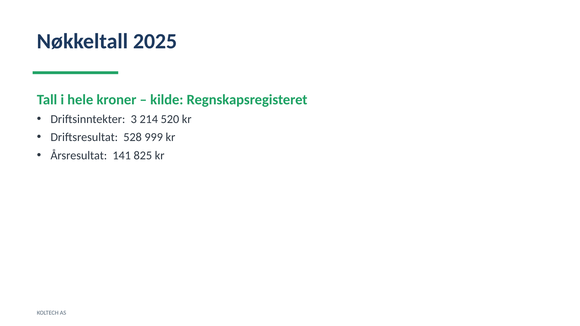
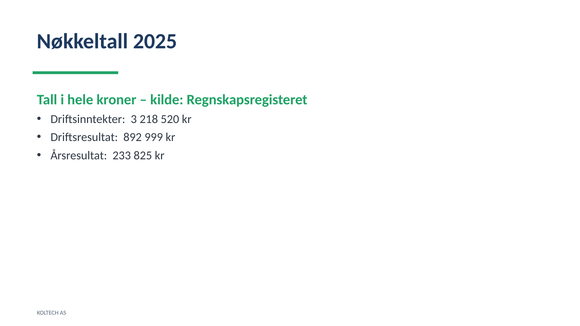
214: 214 -> 218
528: 528 -> 892
141: 141 -> 233
